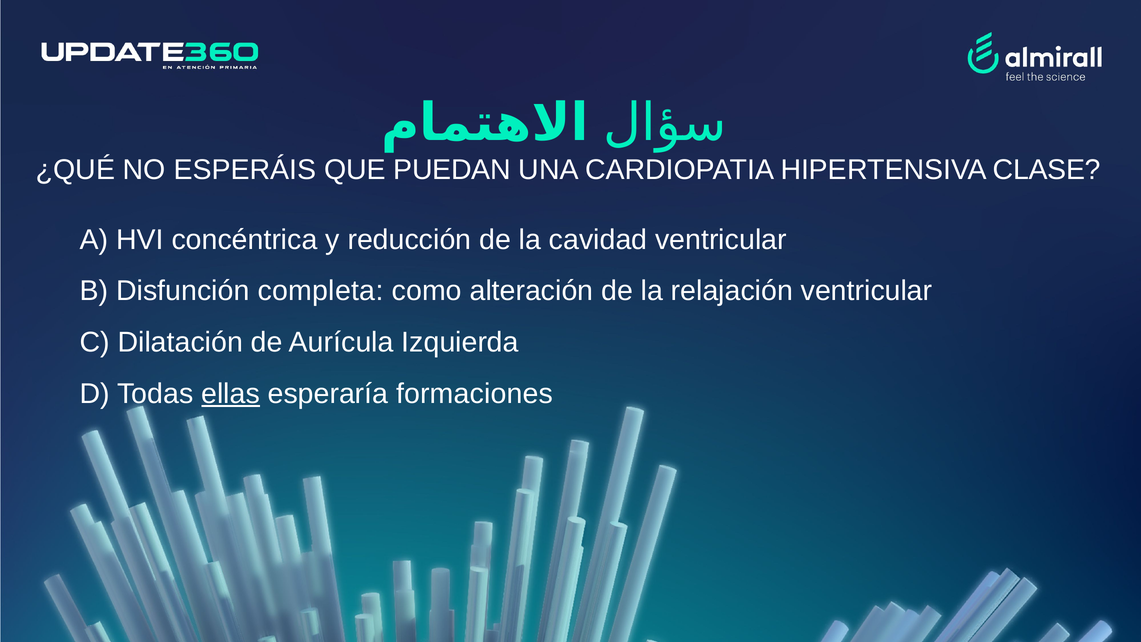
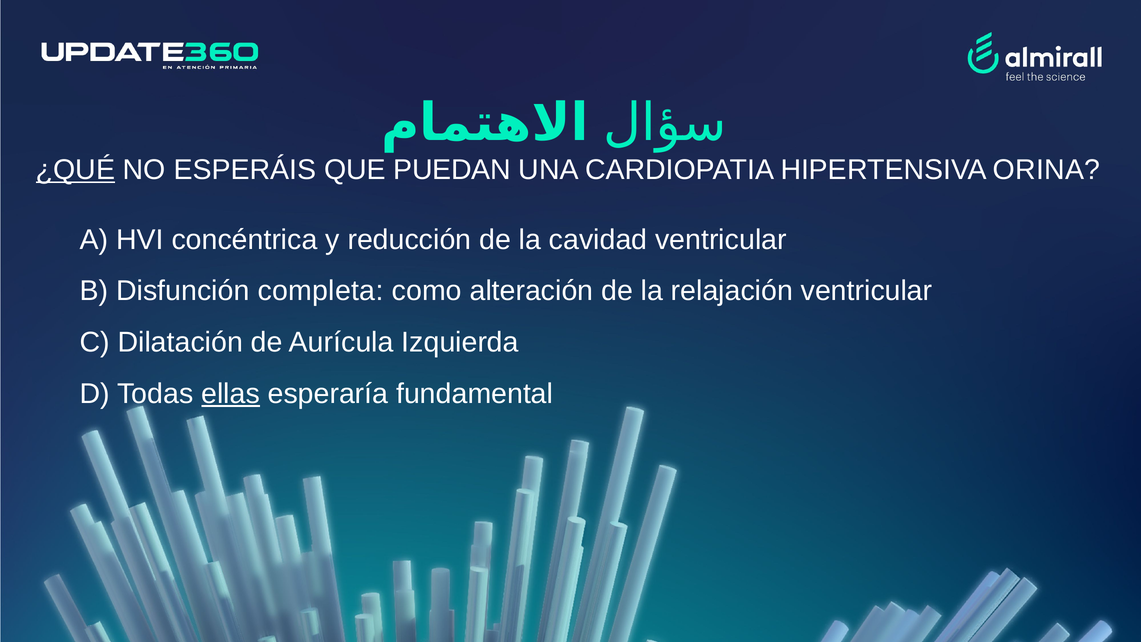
¿QUÉ underline: none -> present
CLASE: CLASE -> ORINA
formaciones: formaciones -> fundamental
